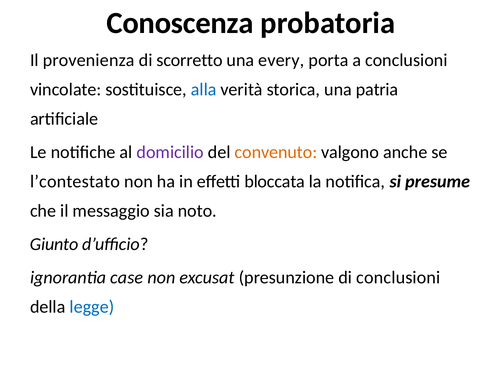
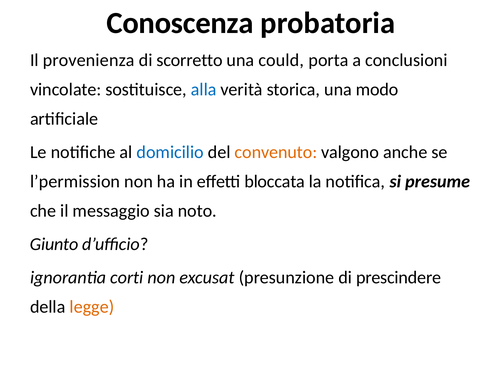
every: every -> could
patria: patria -> modo
domicilio colour: purple -> blue
l’contestato: l’contestato -> l’permission
case: case -> corti
di conclusioni: conclusioni -> prescindere
legge colour: blue -> orange
